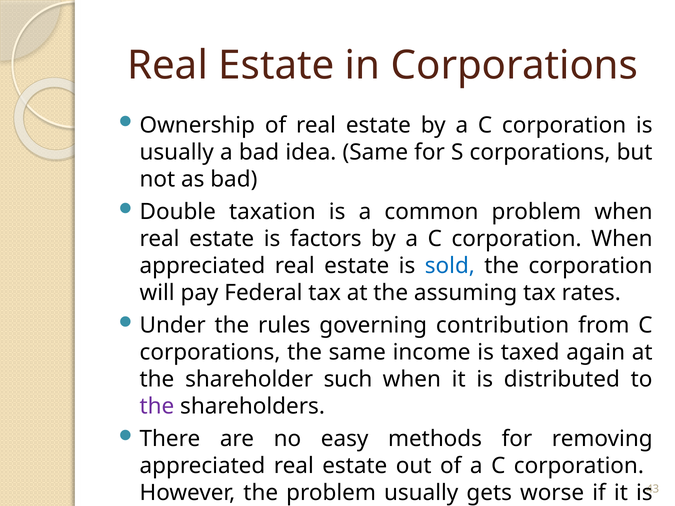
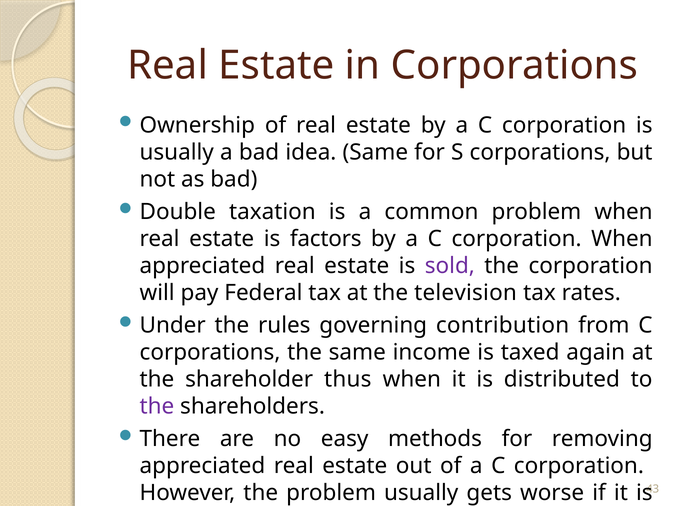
sold colour: blue -> purple
assuming: assuming -> television
such: such -> thus
